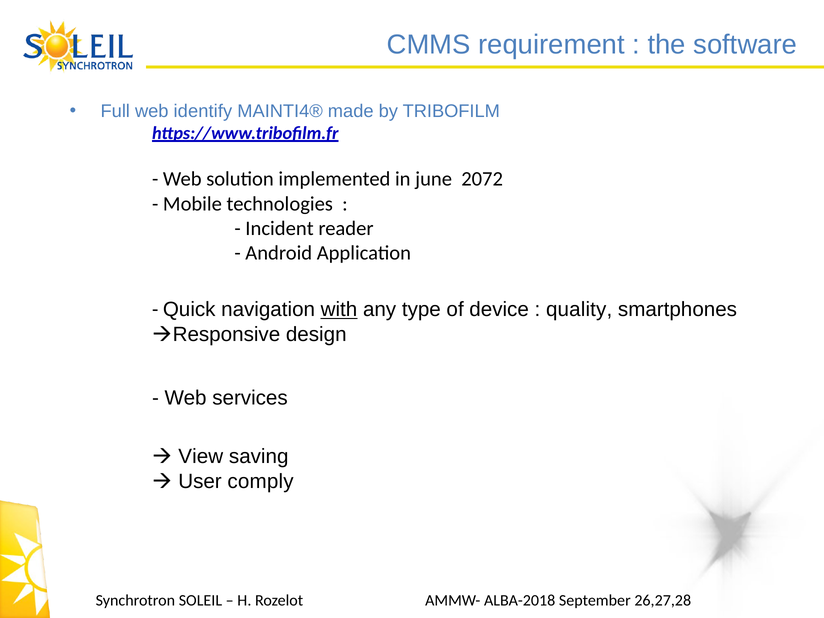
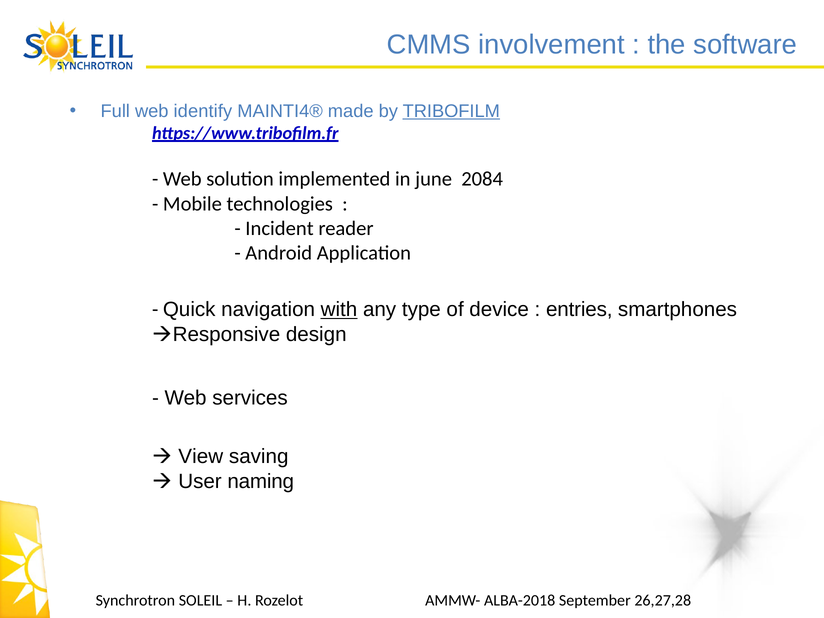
requirement: requirement -> involvement
TRIBOFILM underline: none -> present
2072: 2072 -> 2084
quality: quality -> entries
comply: comply -> naming
